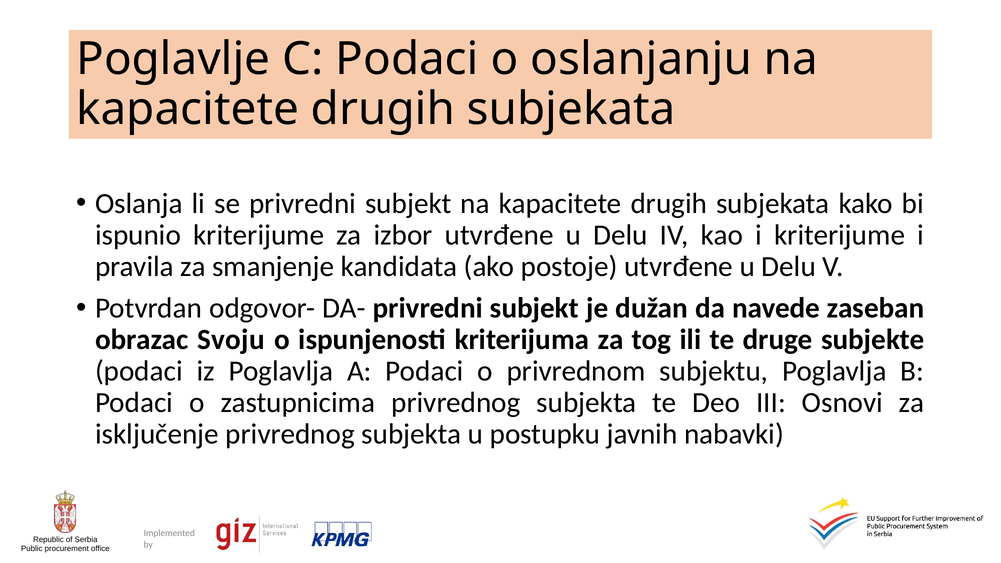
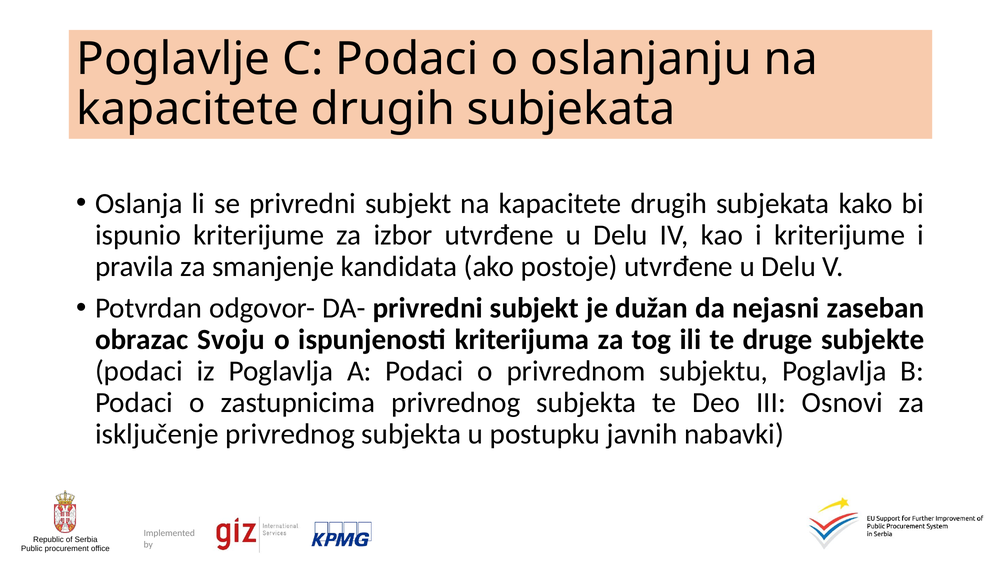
navede: navede -> nejasni
